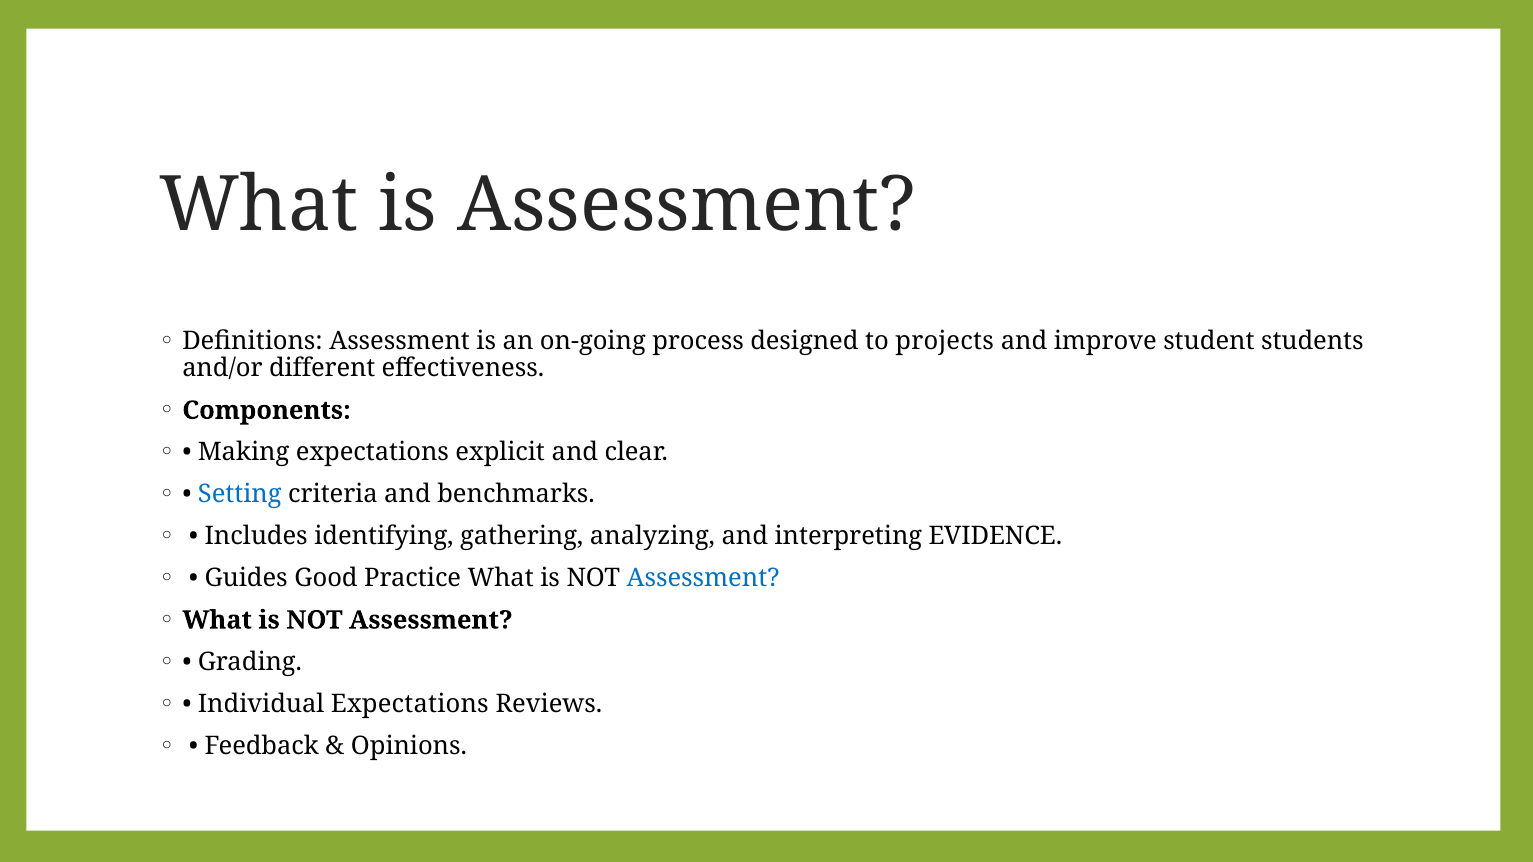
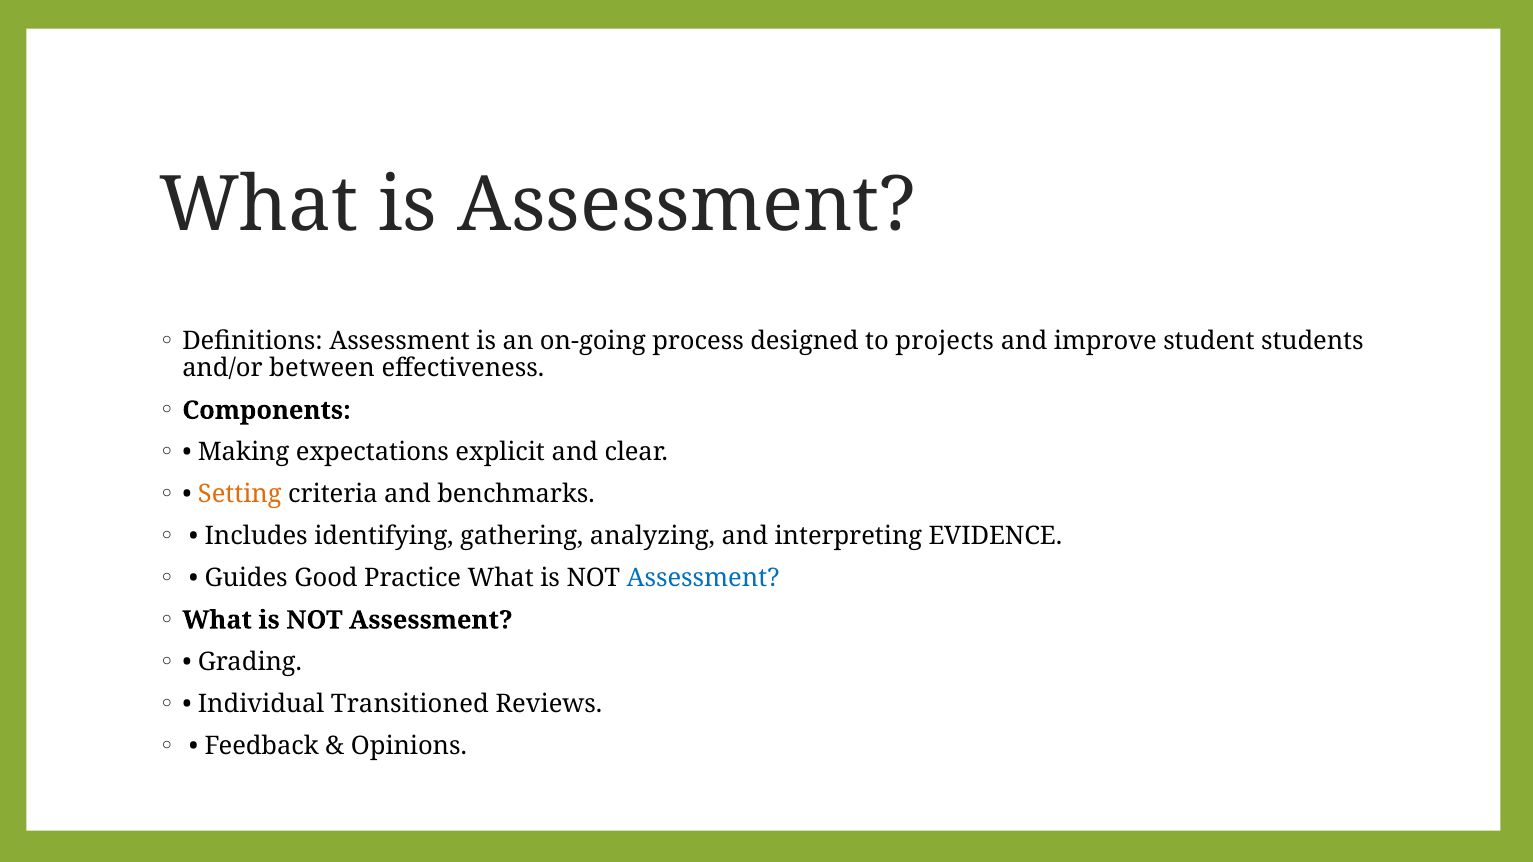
different: different -> between
Setting colour: blue -> orange
Individual Expectations: Expectations -> Transitioned
